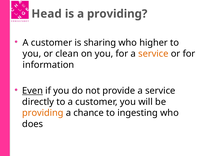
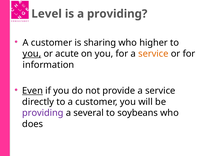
Head: Head -> Level
you at (32, 54) underline: none -> present
clean: clean -> acute
providing at (43, 113) colour: orange -> purple
chance: chance -> several
ingesting: ingesting -> soybeans
